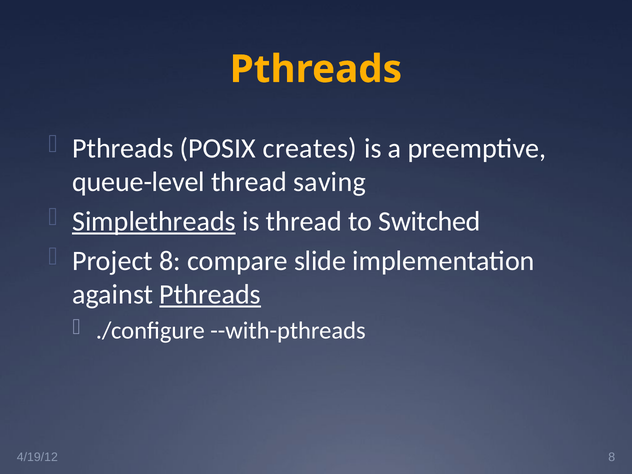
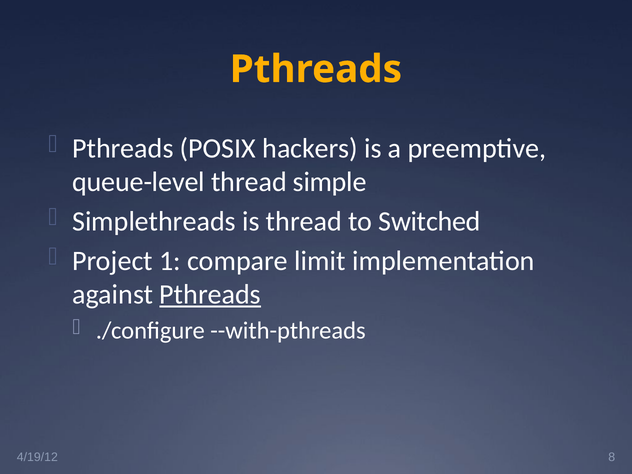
creates: creates -> hackers
saving: saving -> simple
Simplethreads underline: present -> none
Project 8: 8 -> 1
slide: slide -> limit
